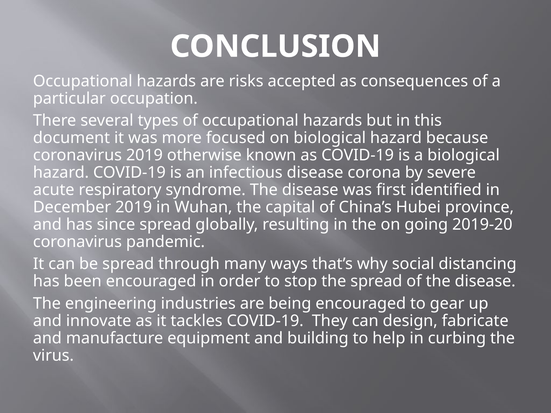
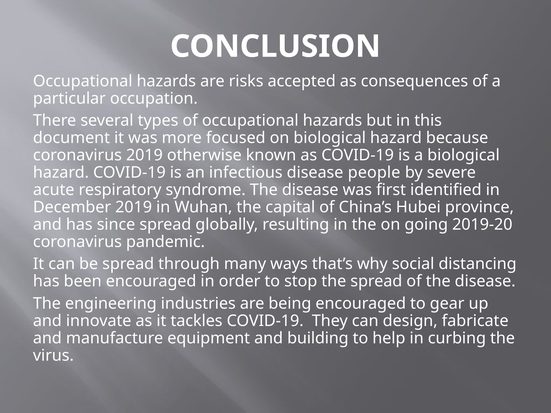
corona: corona -> people
